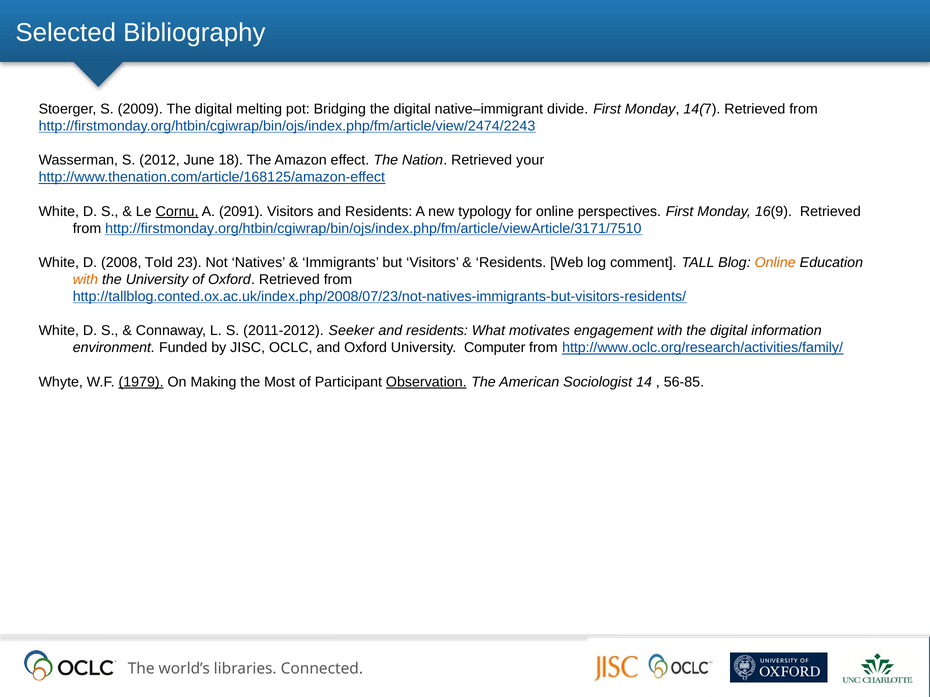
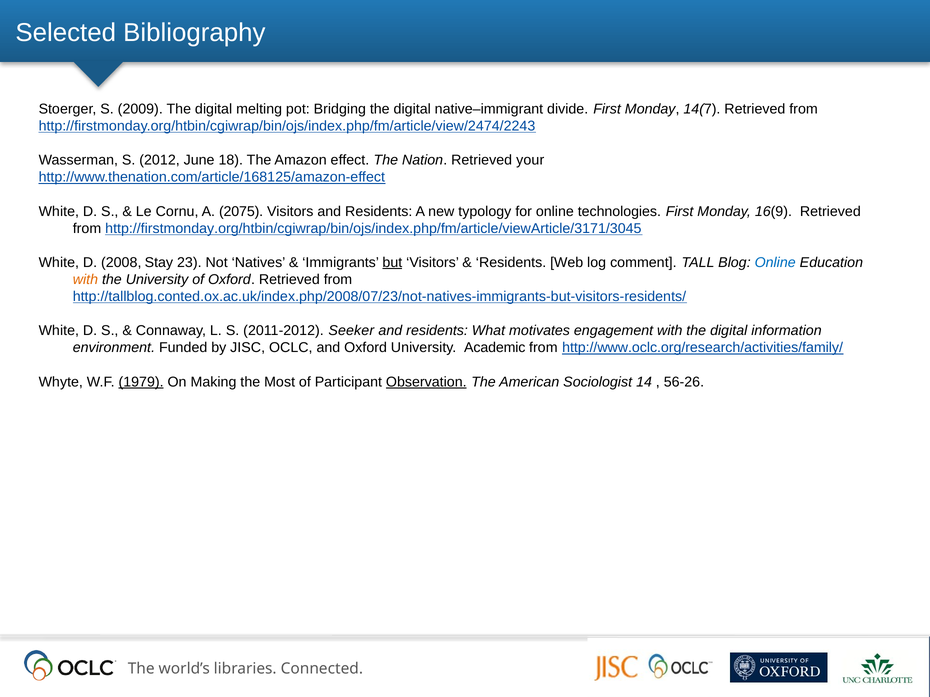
Cornu underline: present -> none
2091: 2091 -> 2075
perspectives: perspectives -> technologies
http://firstmonday.org/htbin/cgiwrap/bin/ojs/index.php/fm/article/viewArticle/3171/7510: http://firstmonday.org/htbin/cgiwrap/bin/ojs/index.php/fm/article/viewArticle/3171/7510 -> http://firstmonday.org/htbin/cgiwrap/bin/ojs/index.php/fm/article/viewArticle/3171/3045
Told: Told -> Stay
but underline: none -> present
Online at (775, 263) colour: orange -> blue
Computer: Computer -> Academic
56-85: 56-85 -> 56-26
